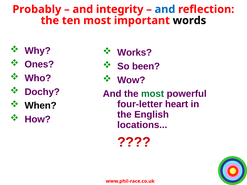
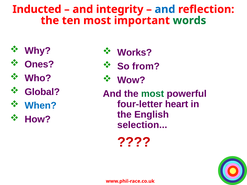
Probably: Probably -> Inducted
words colour: black -> green
been: been -> from
Dochy: Dochy -> Global
When colour: black -> blue
locations: locations -> selection
